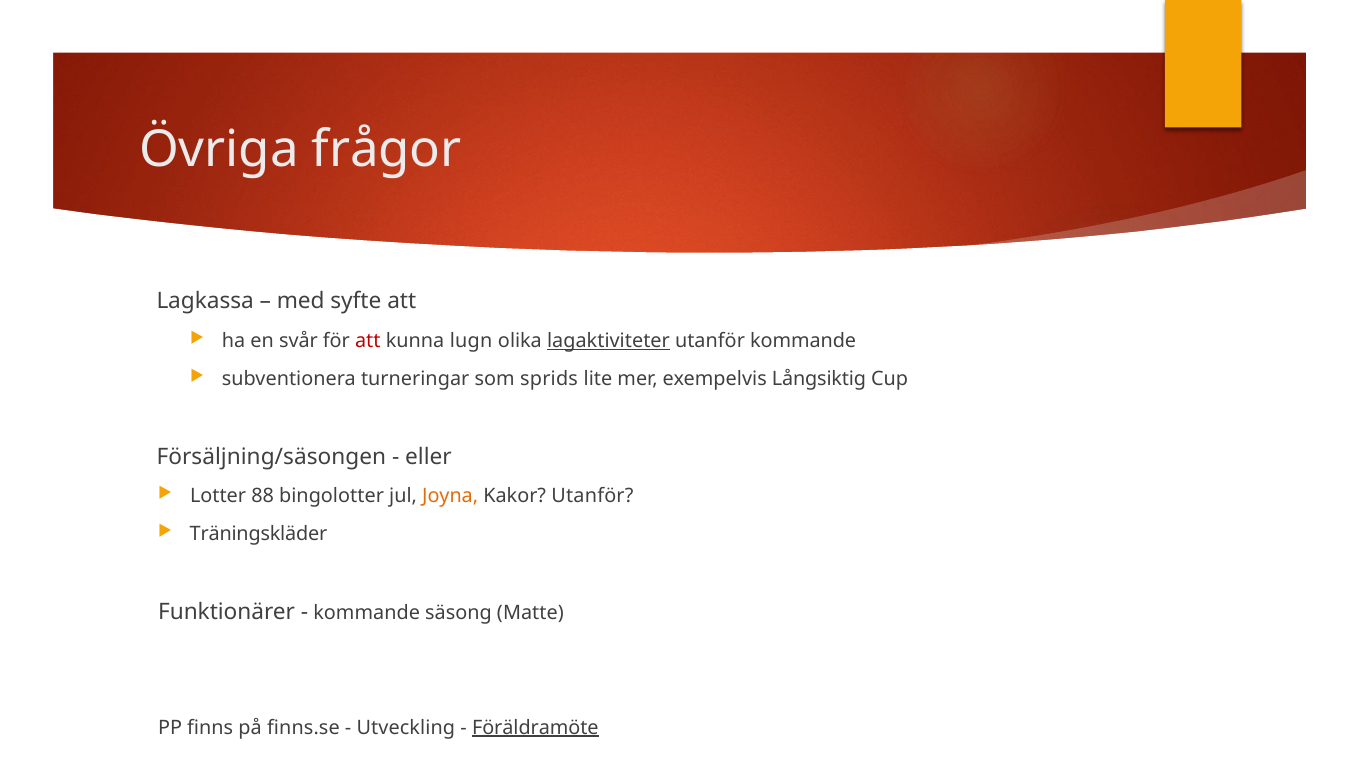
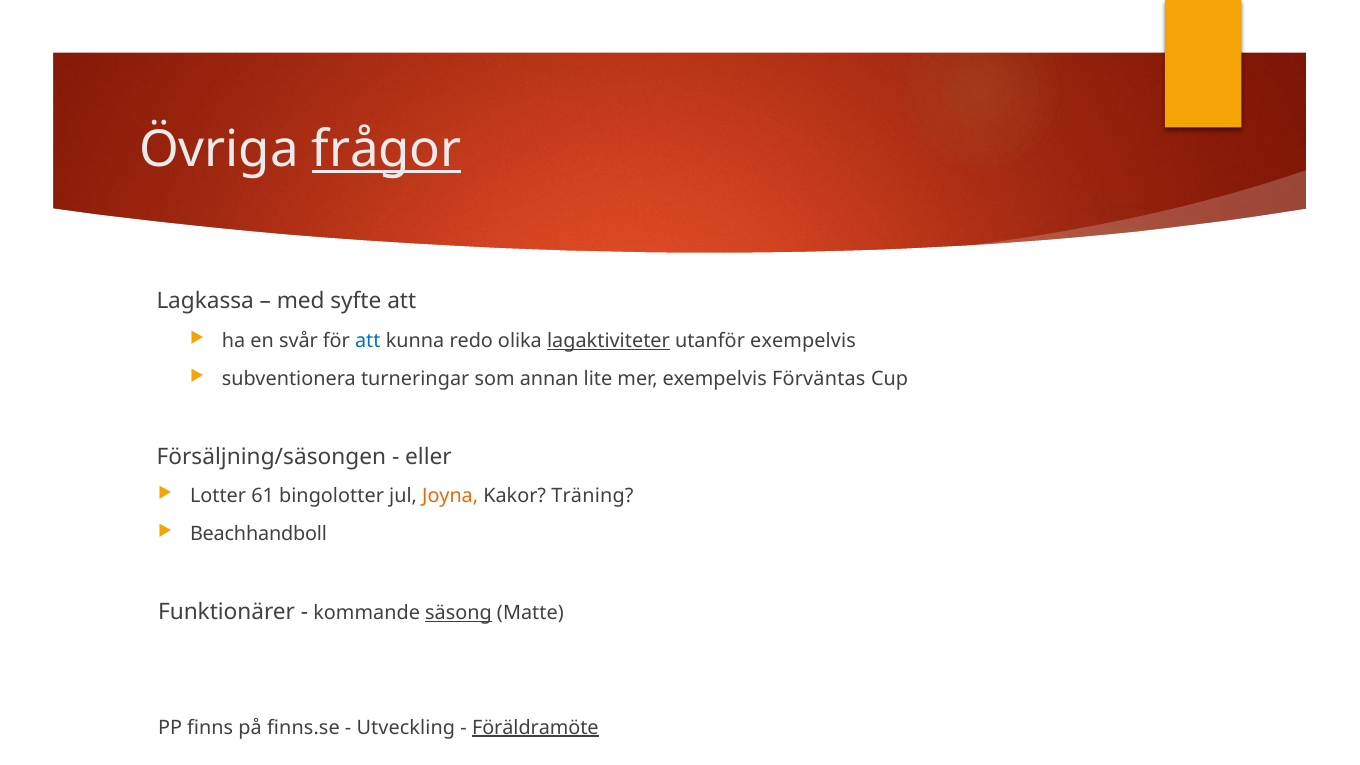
frågor underline: none -> present
att at (368, 341) colour: red -> blue
lugn: lugn -> redo
utanför kommande: kommande -> exempelvis
sprids: sprids -> annan
Långsiktig: Långsiktig -> Förväntas
88: 88 -> 61
Kakor Utanför: Utanför -> Träning
Träningskläder: Träningskläder -> Beachhandboll
säsong underline: none -> present
